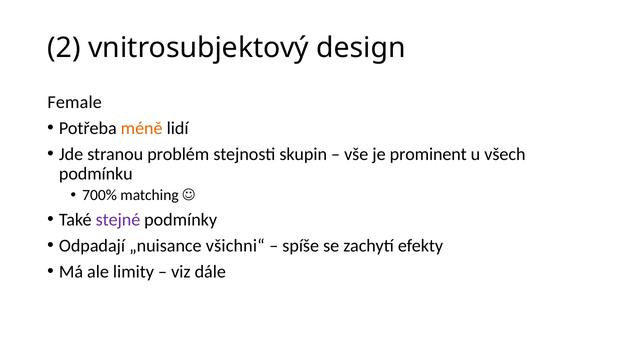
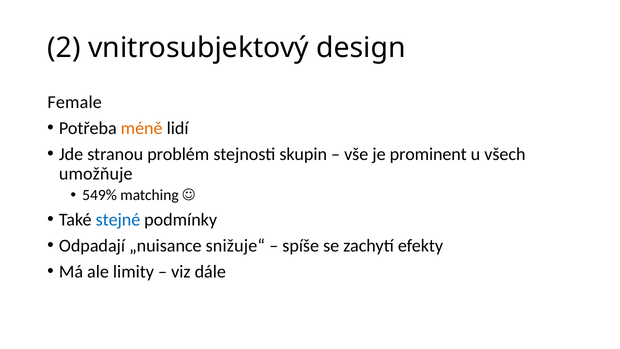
podmínku: podmínku -> umožňuje
700%: 700% -> 549%
stejné colour: purple -> blue
všichni“: všichni“ -> snižuje“
